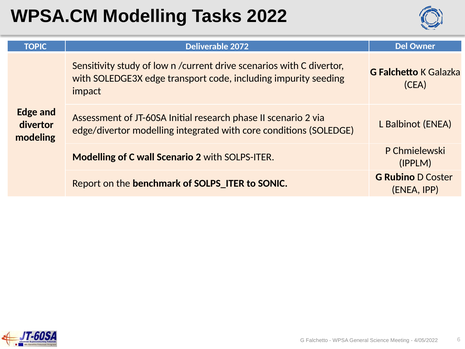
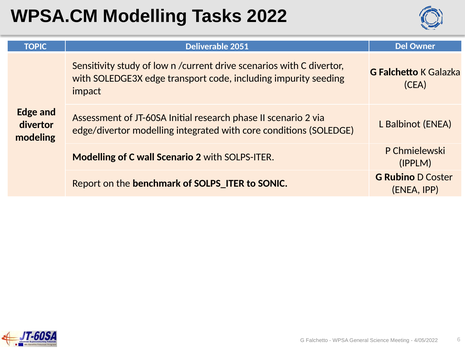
2072: 2072 -> 2051
